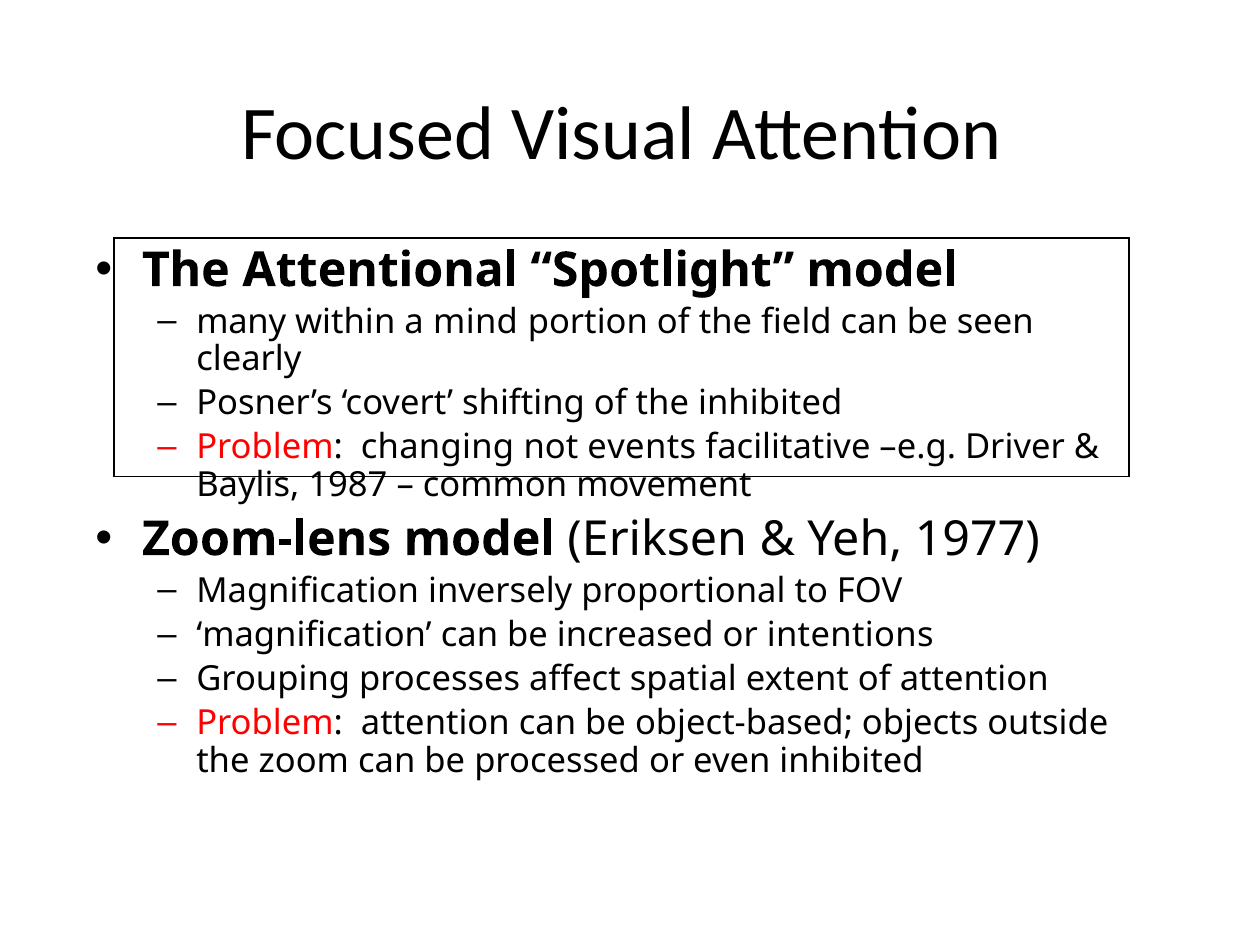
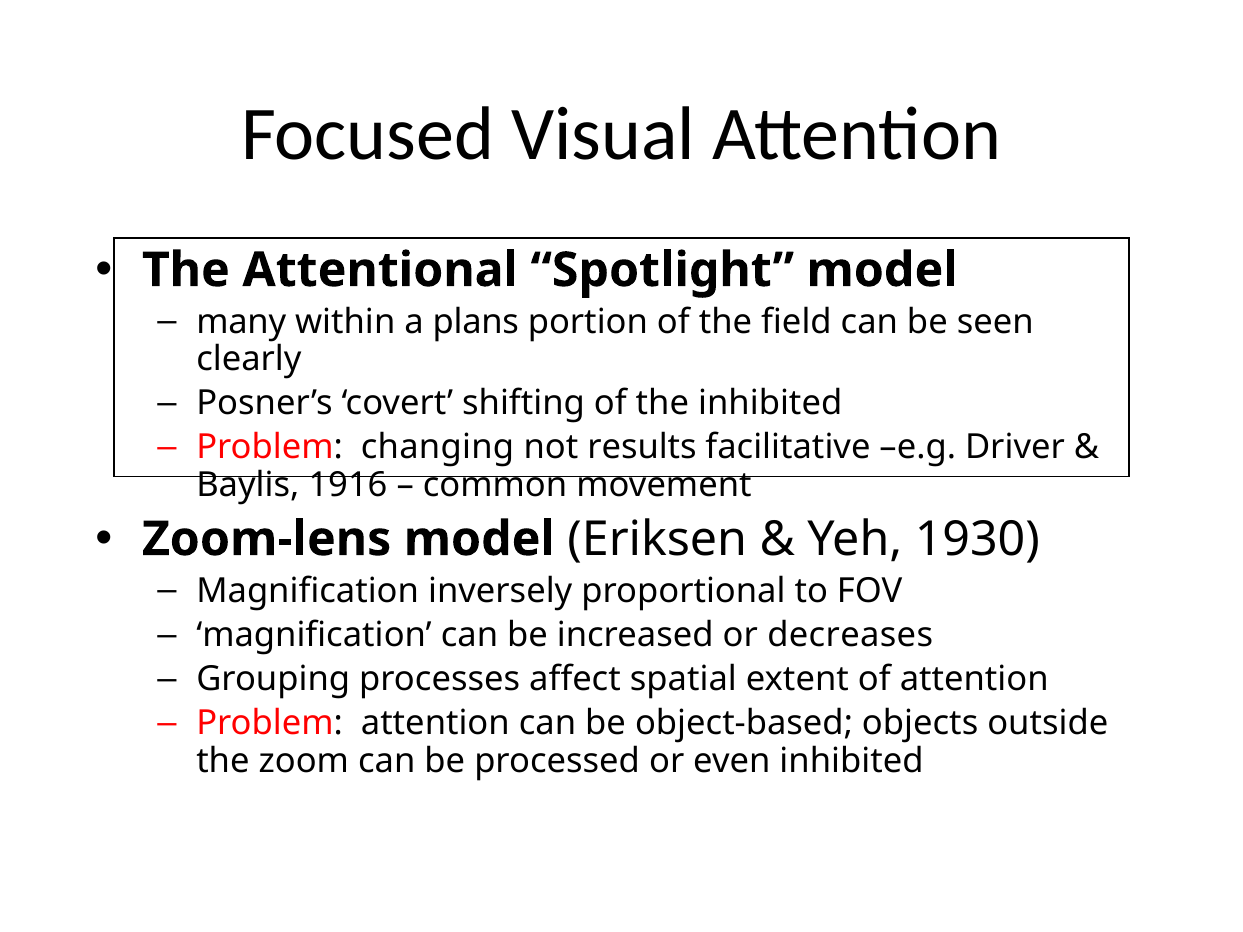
mind: mind -> plans
events: events -> results
1987: 1987 -> 1916
1977: 1977 -> 1930
intentions: intentions -> decreases
